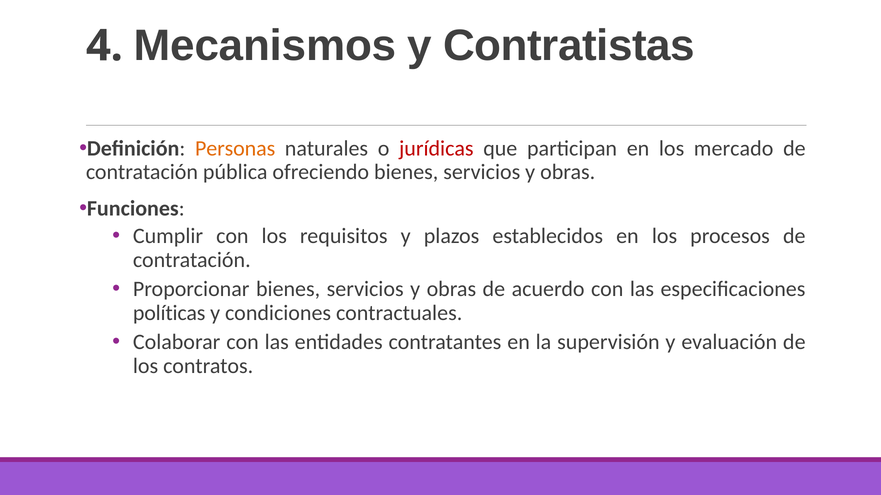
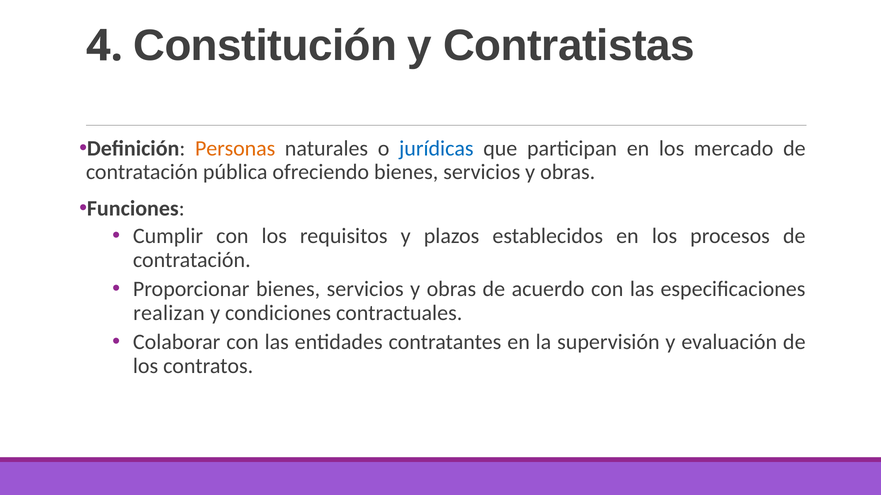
Mecanismos: Mecanismos -> Constitución
jurídicas colour: red -> blue
políticas: políticas -> realizan
